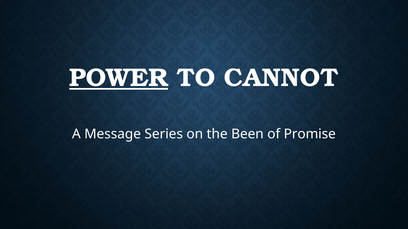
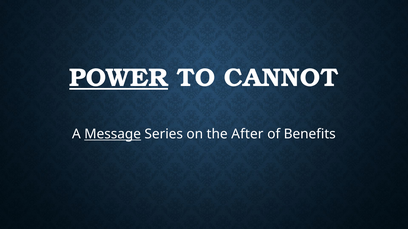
Message underline: none -> present
Been: Been -> After
Promise: Promise -> Benefits
